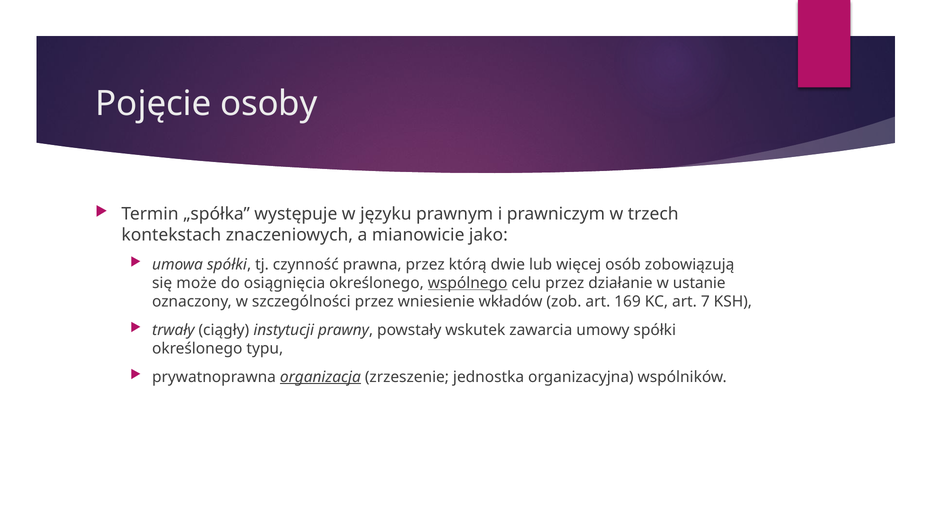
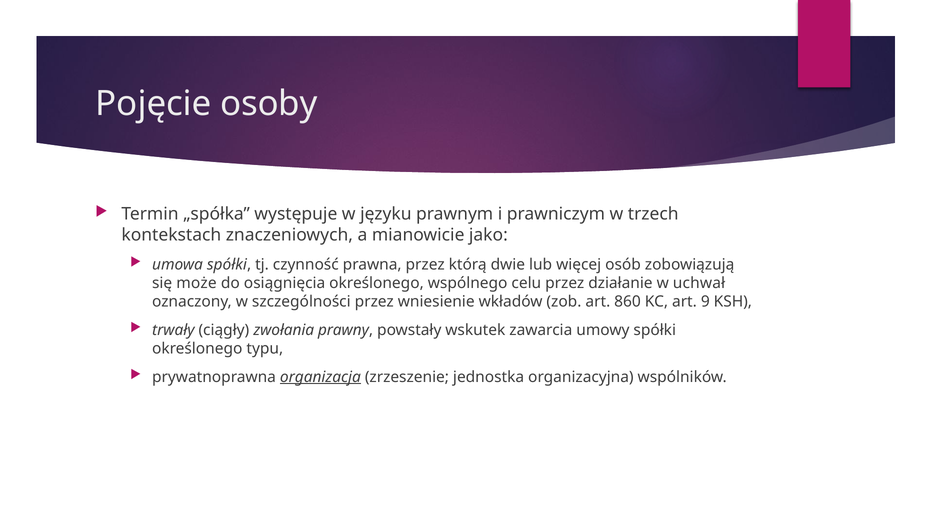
wspólnego underline: present -> none
ustanie: ustanie -> uchwał
169: 169 -> 860
7: 7 -> 9
instytucji: instytucji -> zwołania
